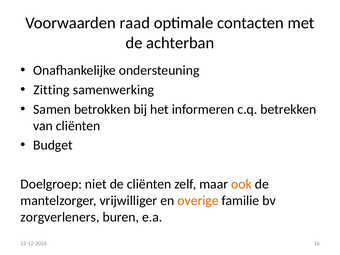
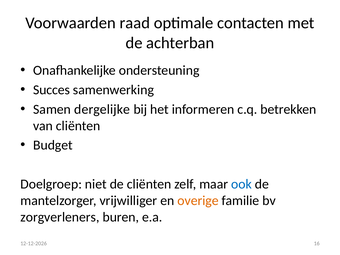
Zitting: Zitting -> Succes
betrokken: betrokken -> dergelijke
ook colour: orange -> blue
